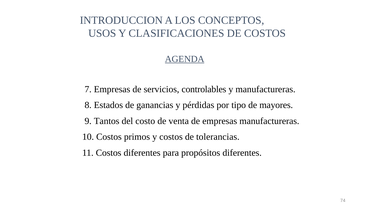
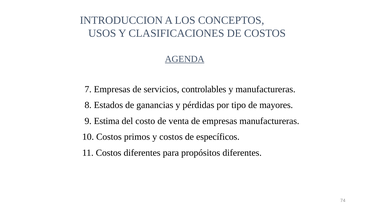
Tantos: Tantos -> Estima
tolerancias: tolerancias -> específicos
